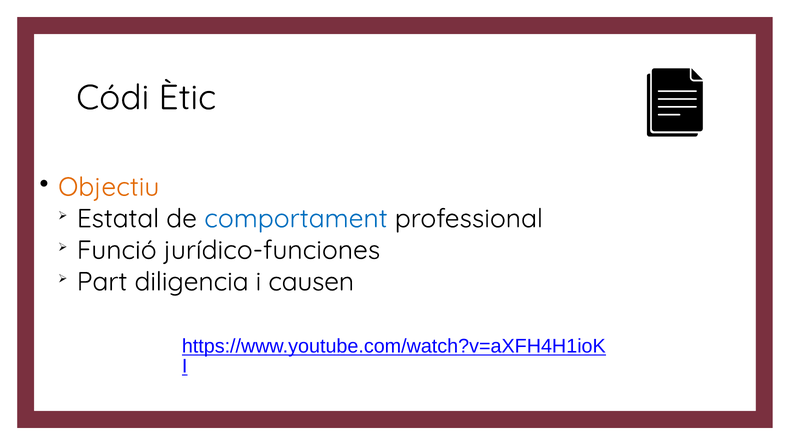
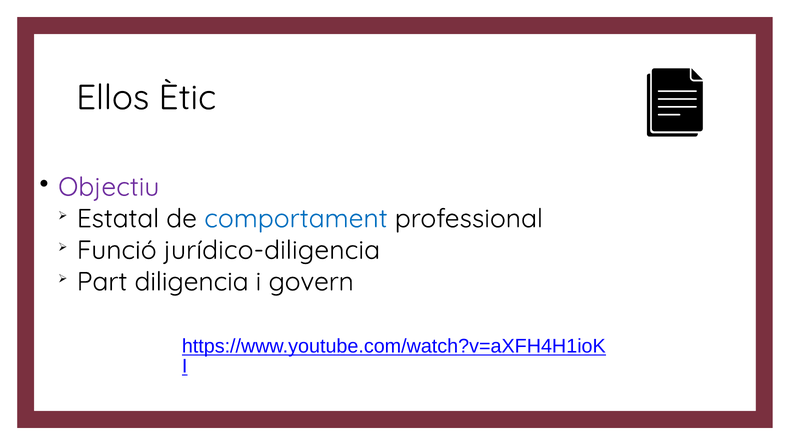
Códi: Códi -> Ellos
Objectiu colour: orange -> purple
jurídico-funciones: jurídico-funciones -> jurídico-diligencia
causen: causen -> govern
